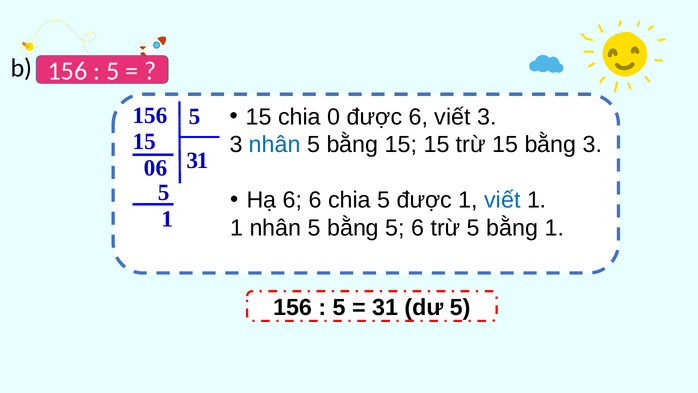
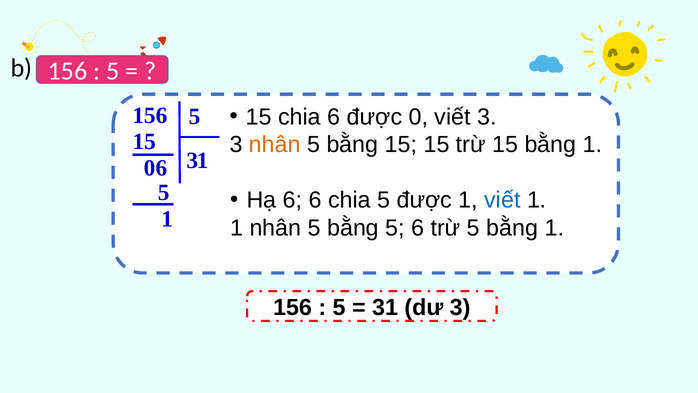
chia 0: 0 -> 6
được 6: 6 -> 0
nhân at (275, 145) colour: blue -> orange
15 bằng 3: 3 -> 1
dư 5: 5 -> 3
